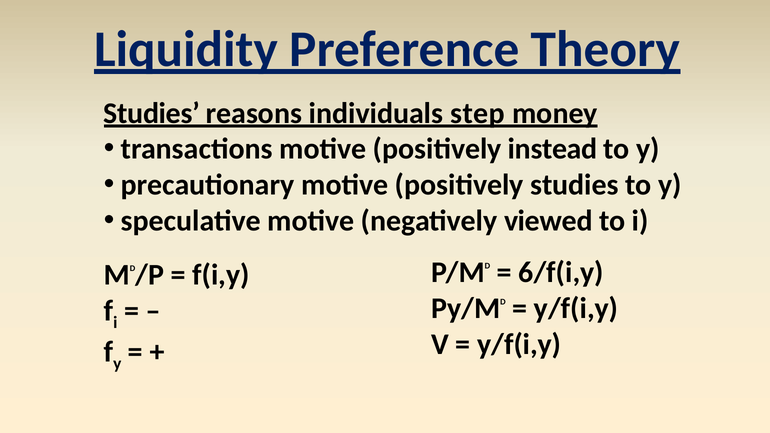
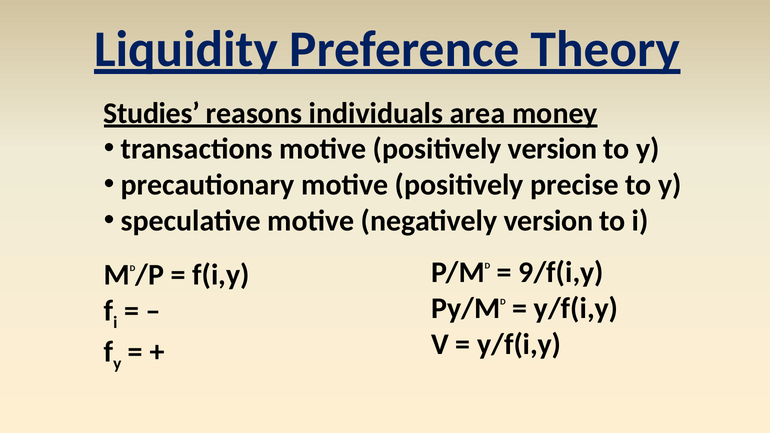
step: step -> area
positively instead: instead -> version
positively studies: studies -> precise
negatively viewed: viewed -> version
6/f(i,y: 6/f(i,y -> 9/f(i,y
